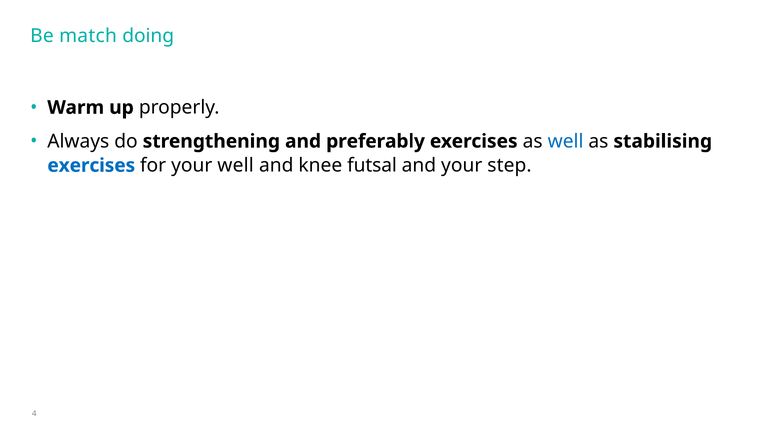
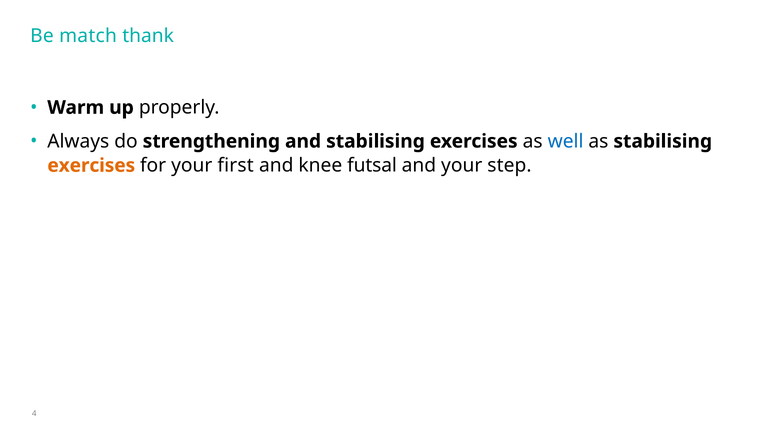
doing: doing -> thank
and preferably: preferably -> stabilising
exercises at (91, 165) colour: blue -> orange
your well: well -> first
